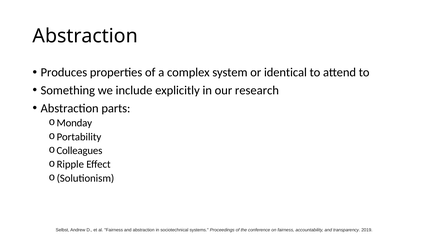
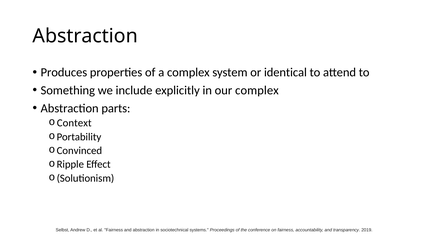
our research: research -> complex
Monday: Monday -> Context
Colleagues: Colleagues -> Convinced
